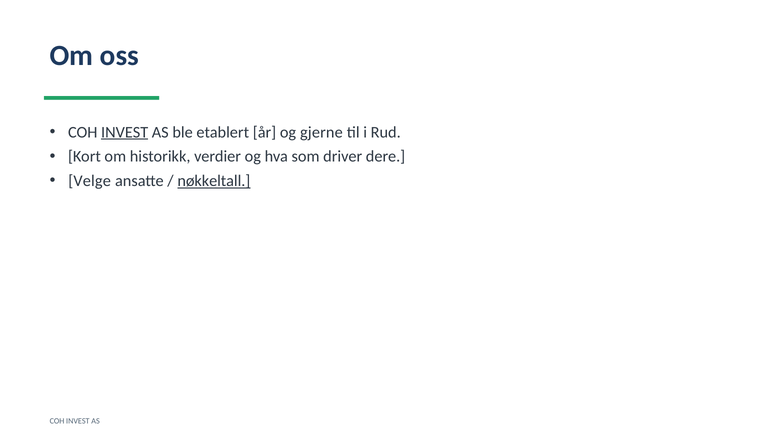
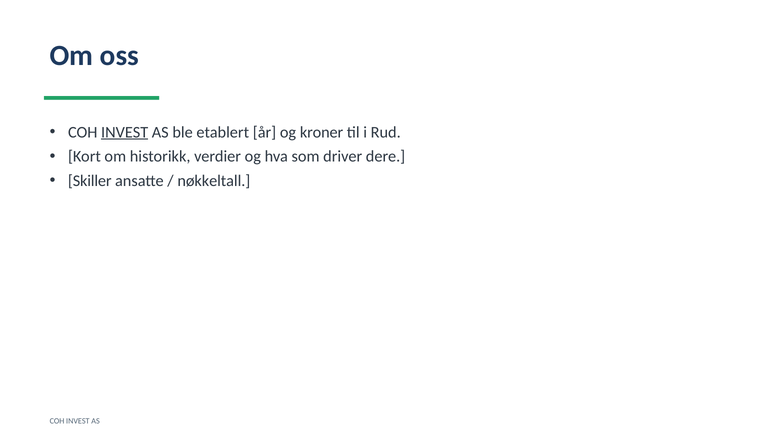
gjerne: gjerne -> kroner
Velge: Velge -> Skiller
nøkkeltall underline: present -> none
